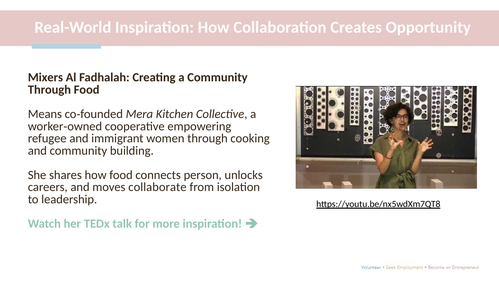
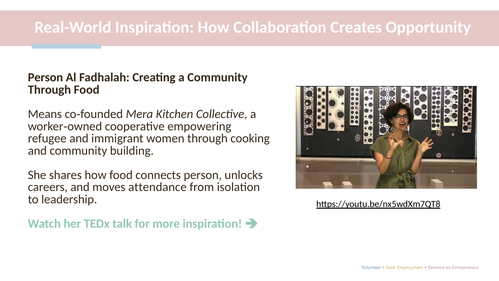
Mixers at (45, 77): Mixers -> Person
collaborate: collaborate -> attendance
